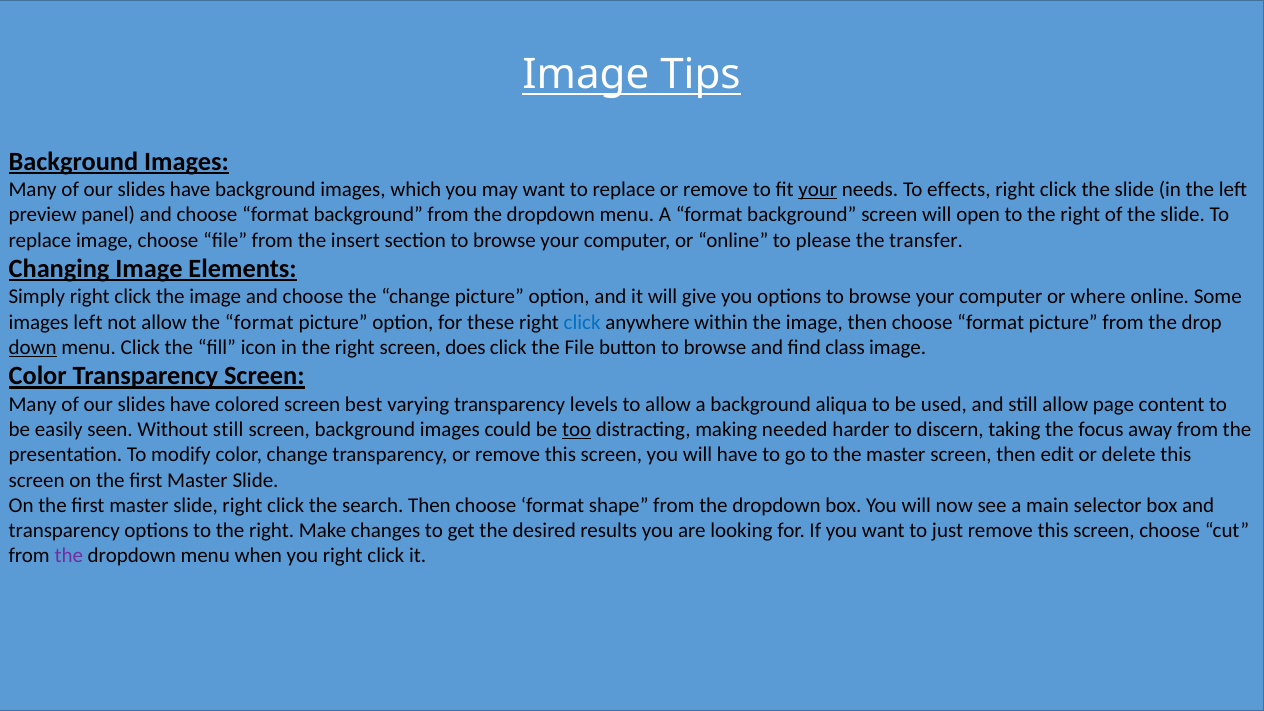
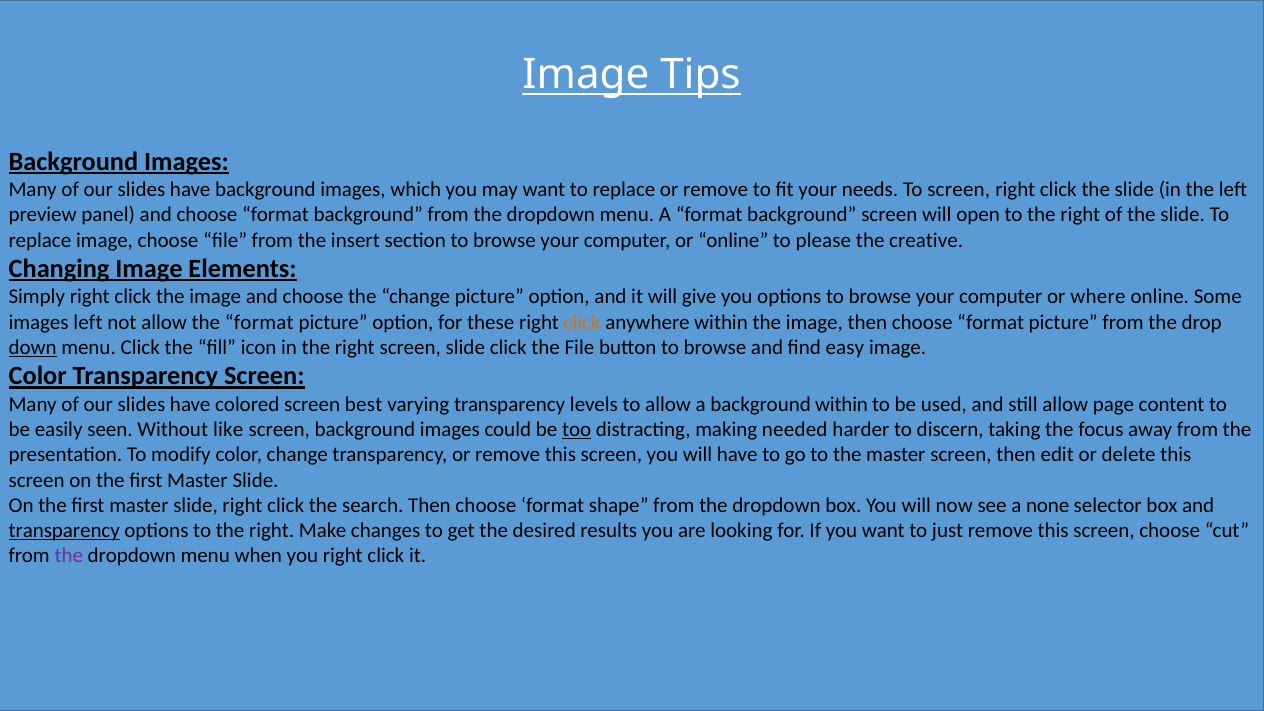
your at (818, 190) underline: present -> none
To effects: effects -> screen
transfer: transfer -> creative
click at (582, 322) colour: blue -> orange
screen does: does -> slide
class: class -> easy
background aliqua: aliqua -> within
Without still: still -> like
main: main -> none
transparency at (64, 531) underline: none -> present
